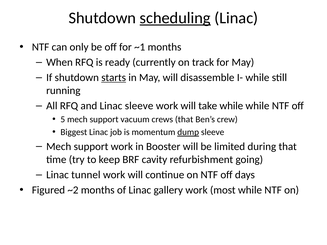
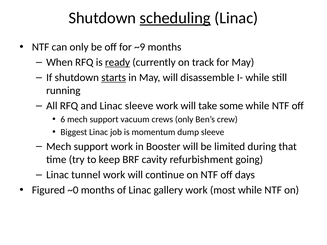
~1: ~1 -> ~9
ready underline: none -> present
take while: while -> some
5: 5 -> 6
crews that: that -> only
dump underline: present -> none
~2: ~2 -> ~0
